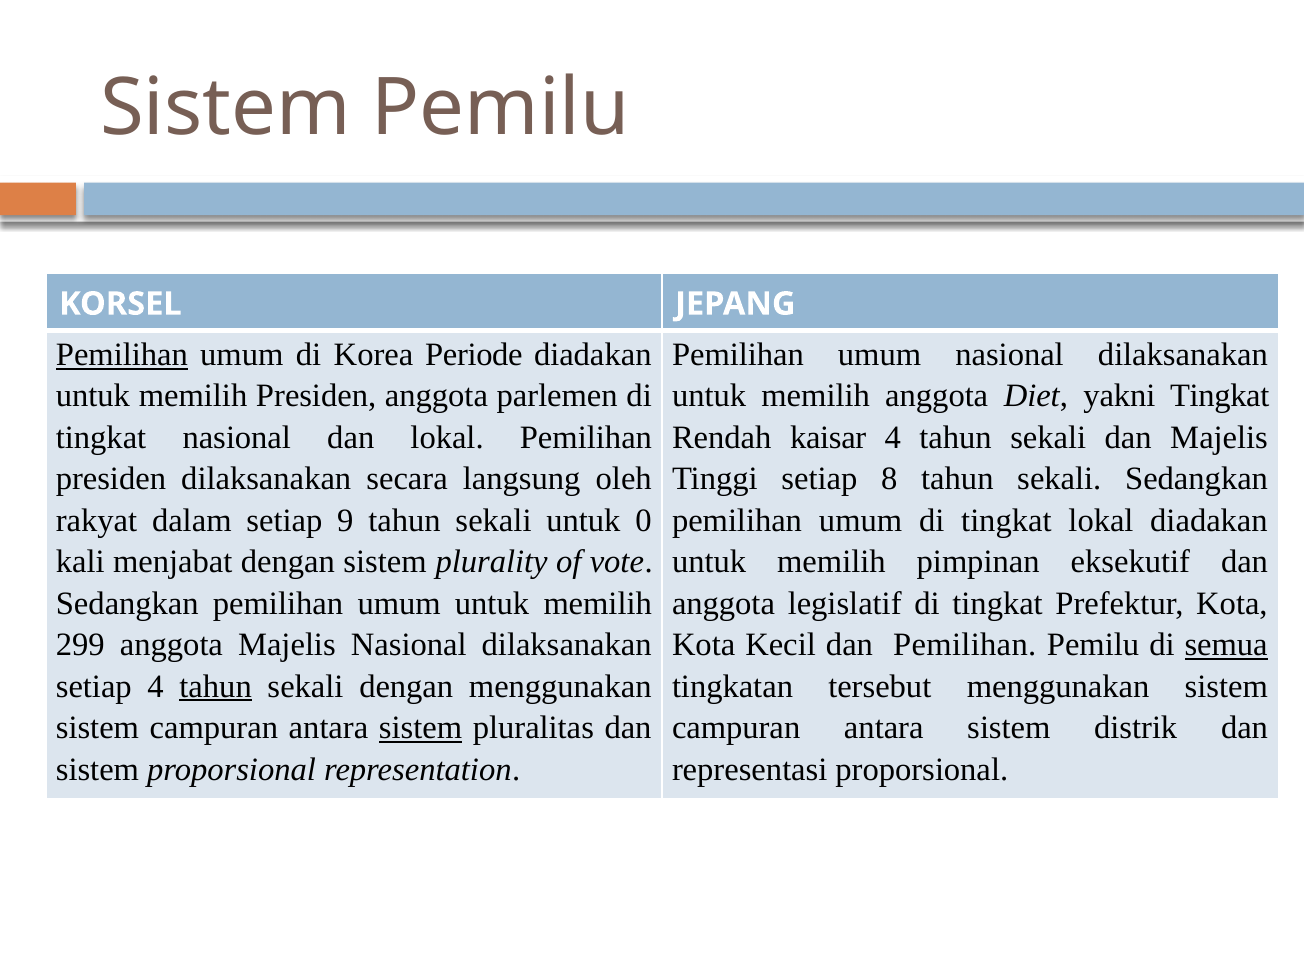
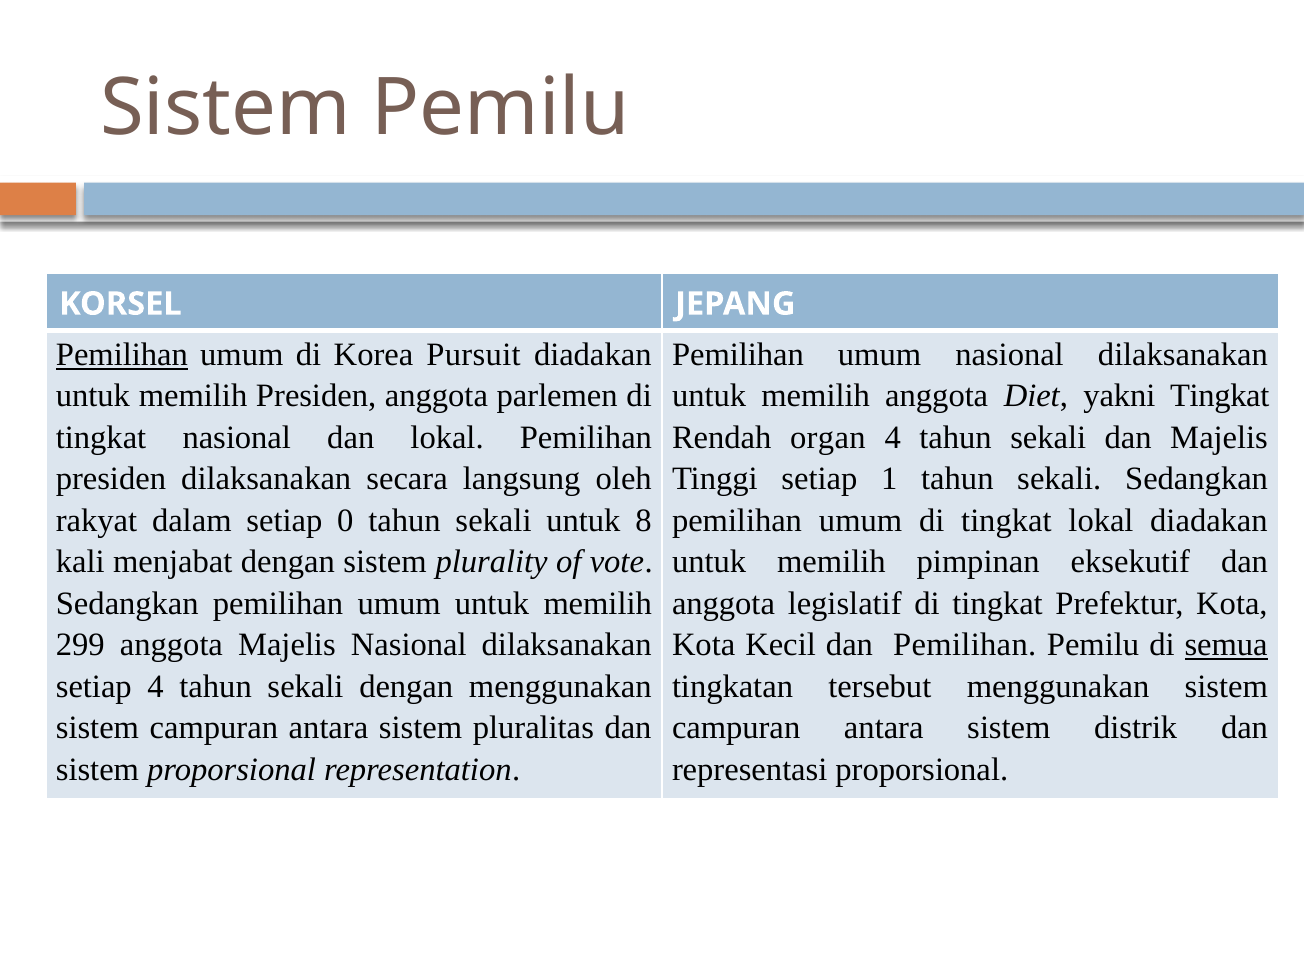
Periode: Periode -> Pursuit
kaisar: kaisar -> organ
8: 8 -> 1
9: 9 -> 0
0: 0 -> 8
tahun at (216, 686) underline: present -> none
sistem at (421, 728) underline: present -> none
